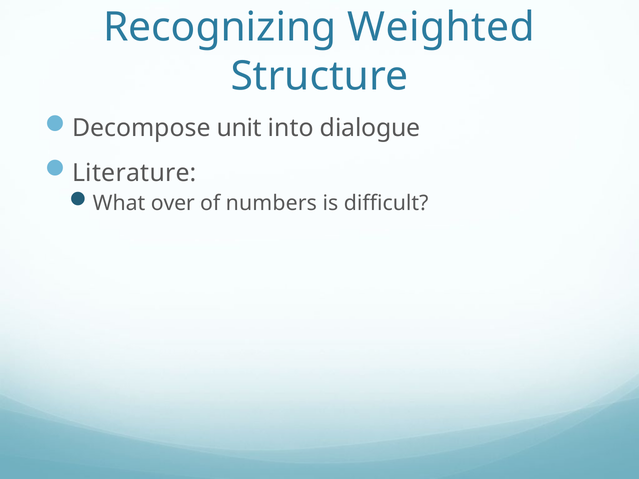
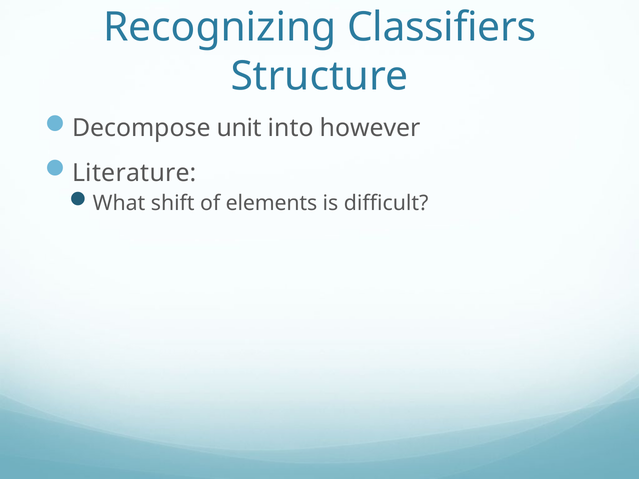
Weighted: Weighted -> Classifiers
dialogue: dialogue -> however
over: over -> shift
numbers: numbers -> elements
